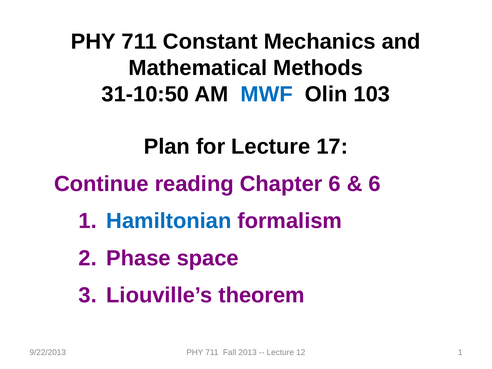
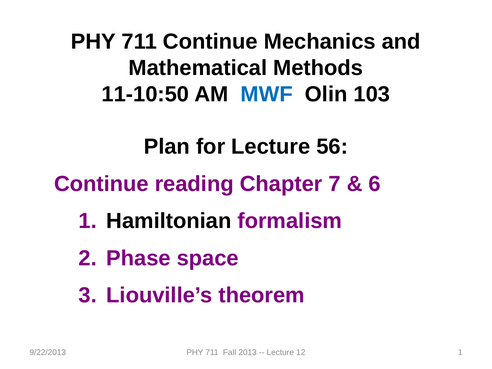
711 Constant: Constant -> Continue
31-10:50: 31-10:50 -> 11-10:50
17: 17 -> 56
Chapter 6: 6 -> 7
Hamiltonian colour: blue -> black
